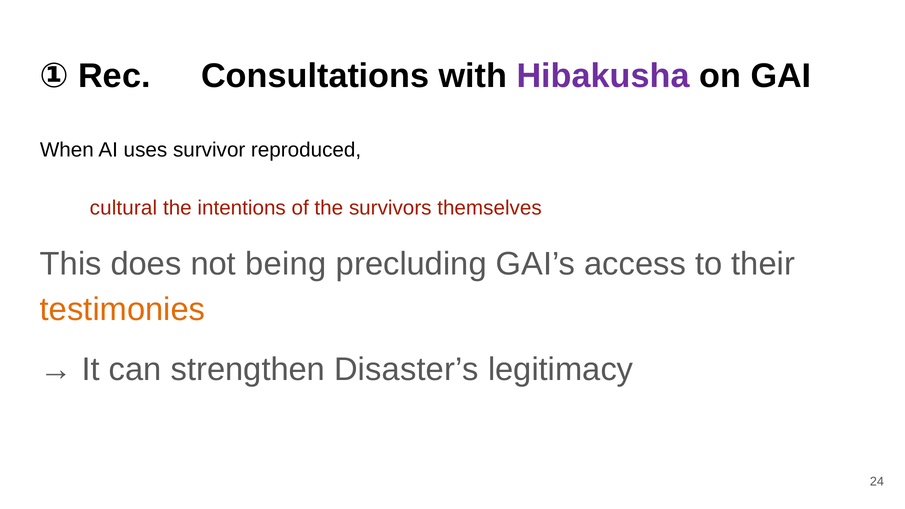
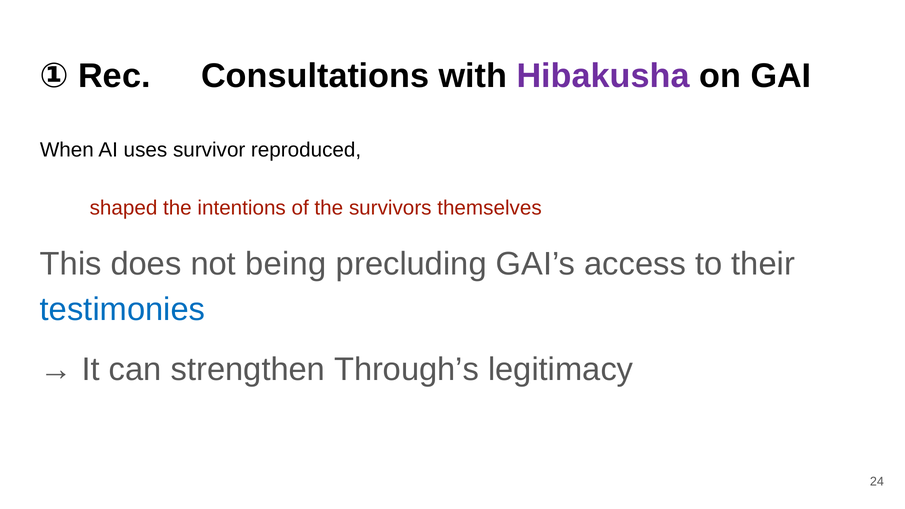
cultural: cultural -> shaped
testimonies colour: orange -> blue
Disaster’s: Disaster’s -> Through’s
